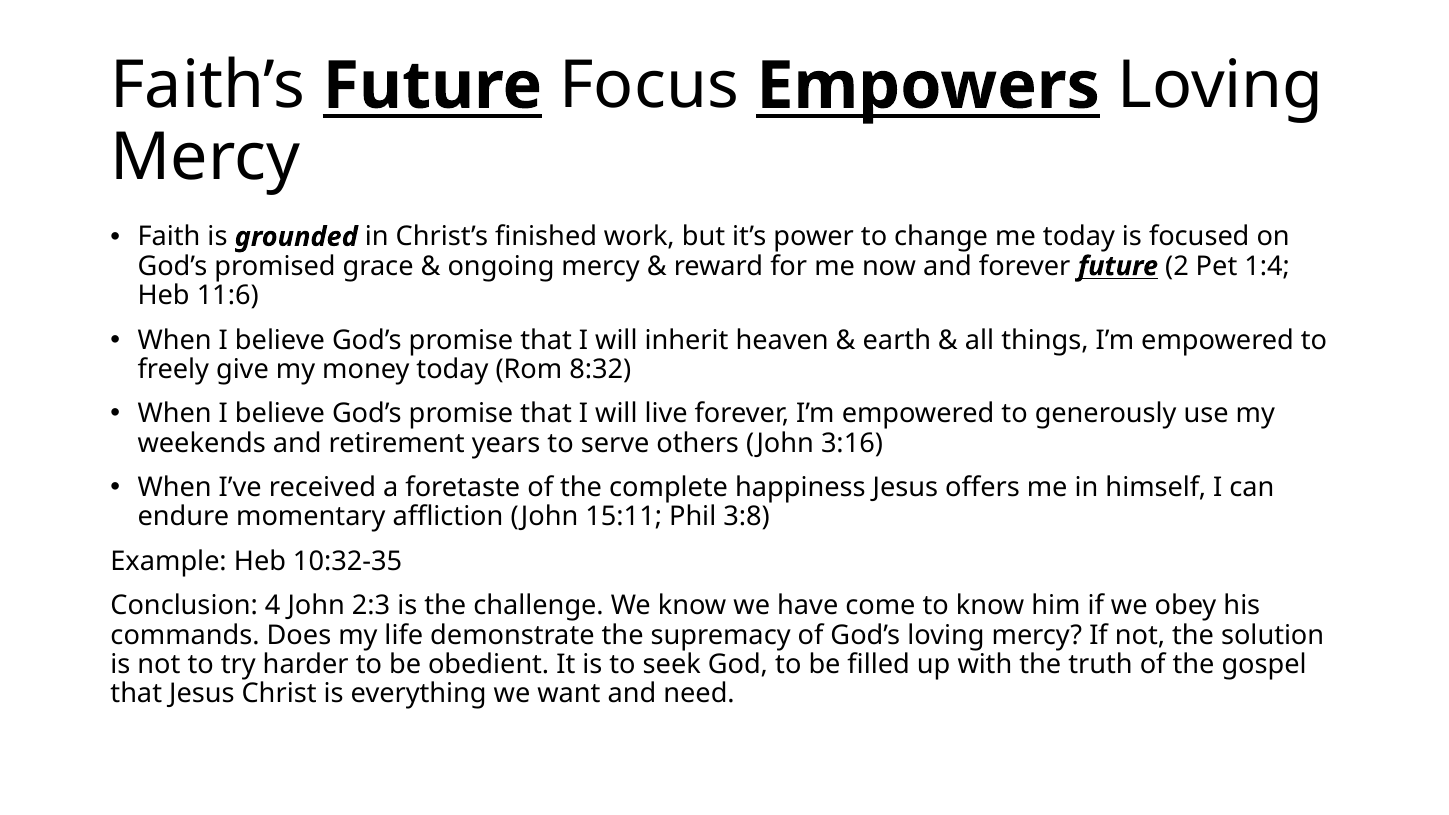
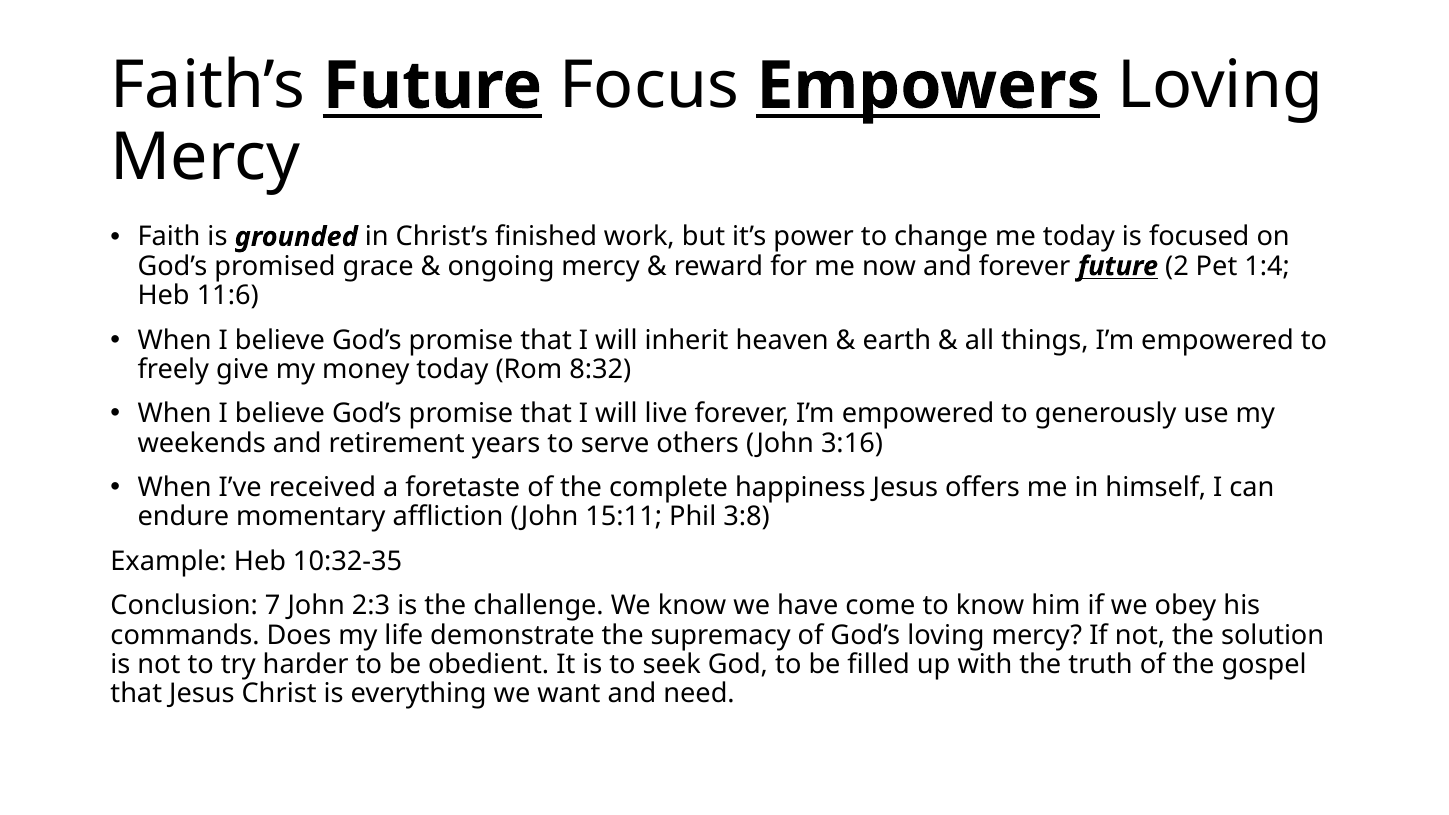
4: 4 -> 7
